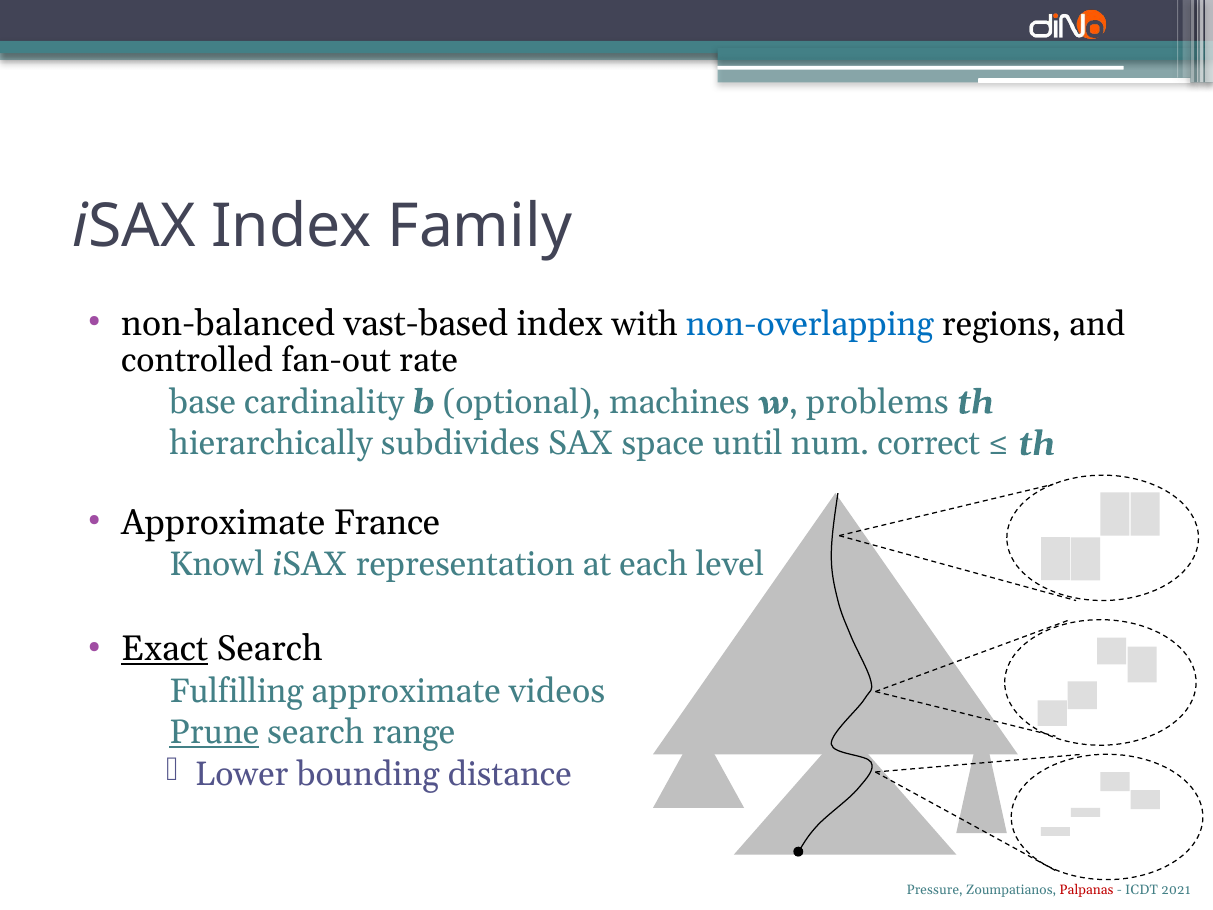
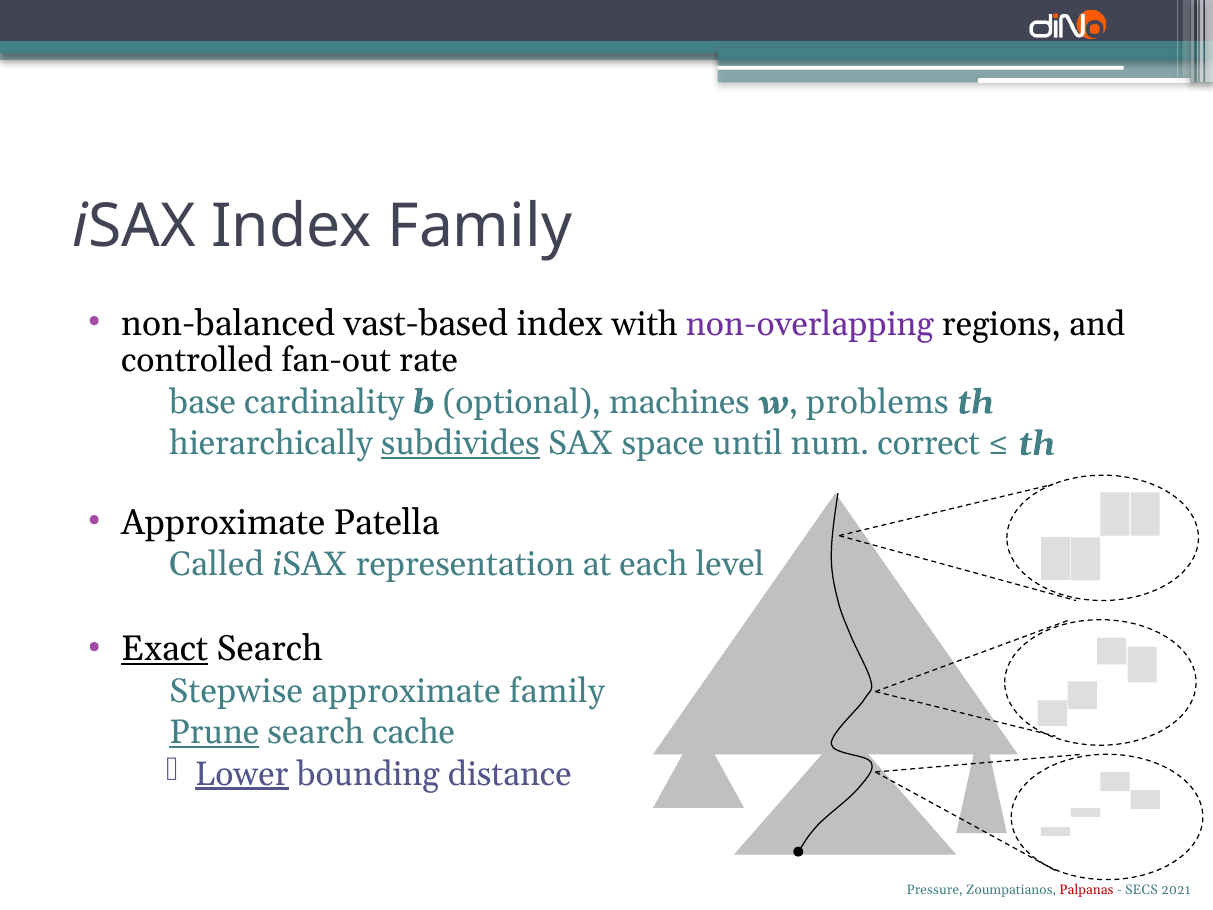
non-overlapping colour: blue -> purple
subdivides underline: none -> present
France: France -> Patella
Knowl: Knowl -> Called
Fulfilling: Fulfilling -> Stepwise
approximate videos: videos -> family
range: range -> cache
Lower underline: none -> present
ICDT: ICDT -> SECS
